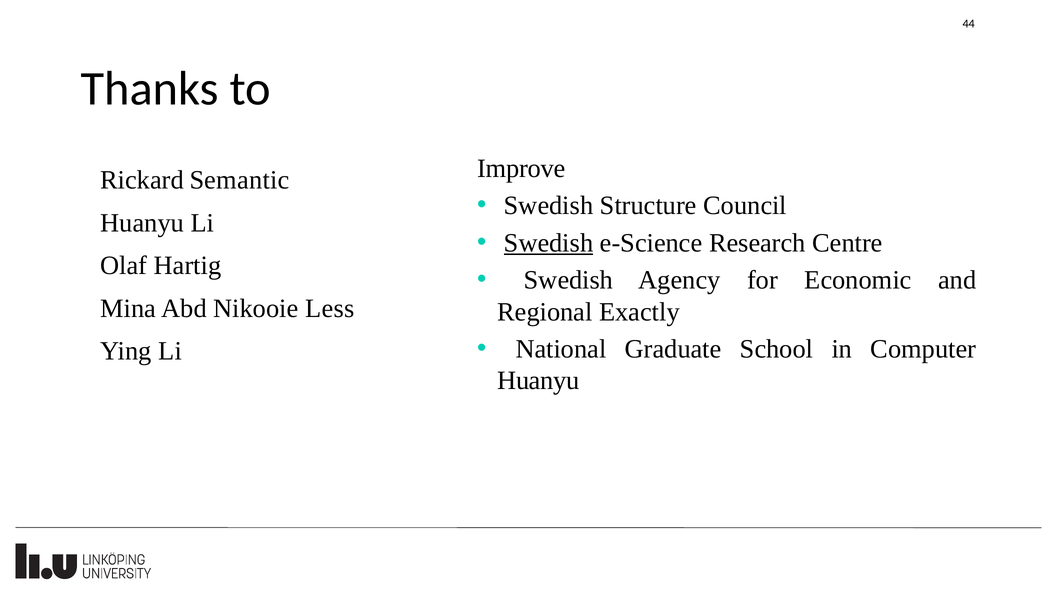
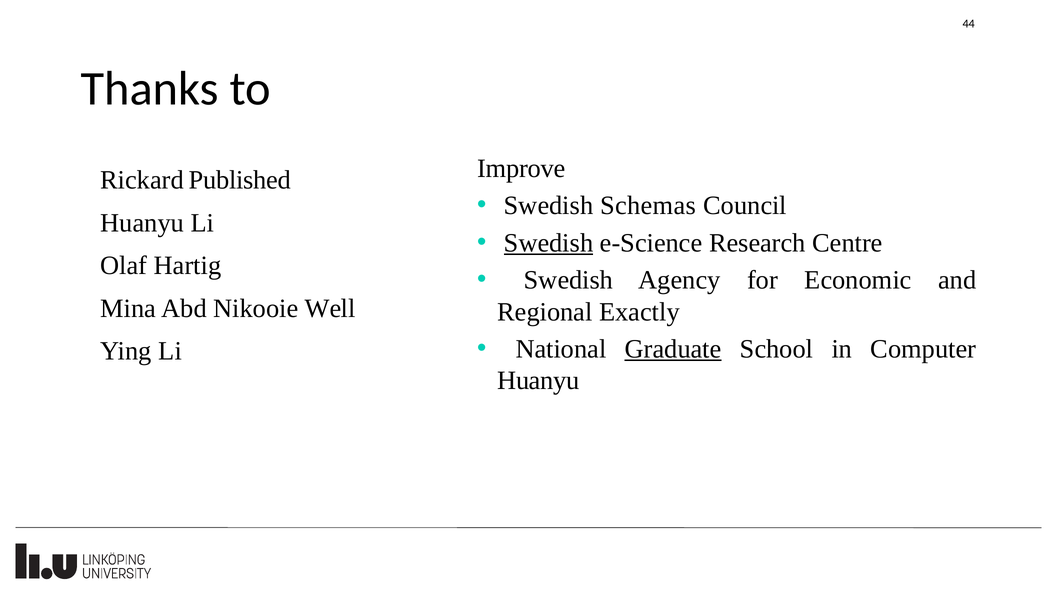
Semantic: Semantic -> Published
Structure: Structure -> Schemas
Less: Less -> Well
Graduate underline: none -> present
